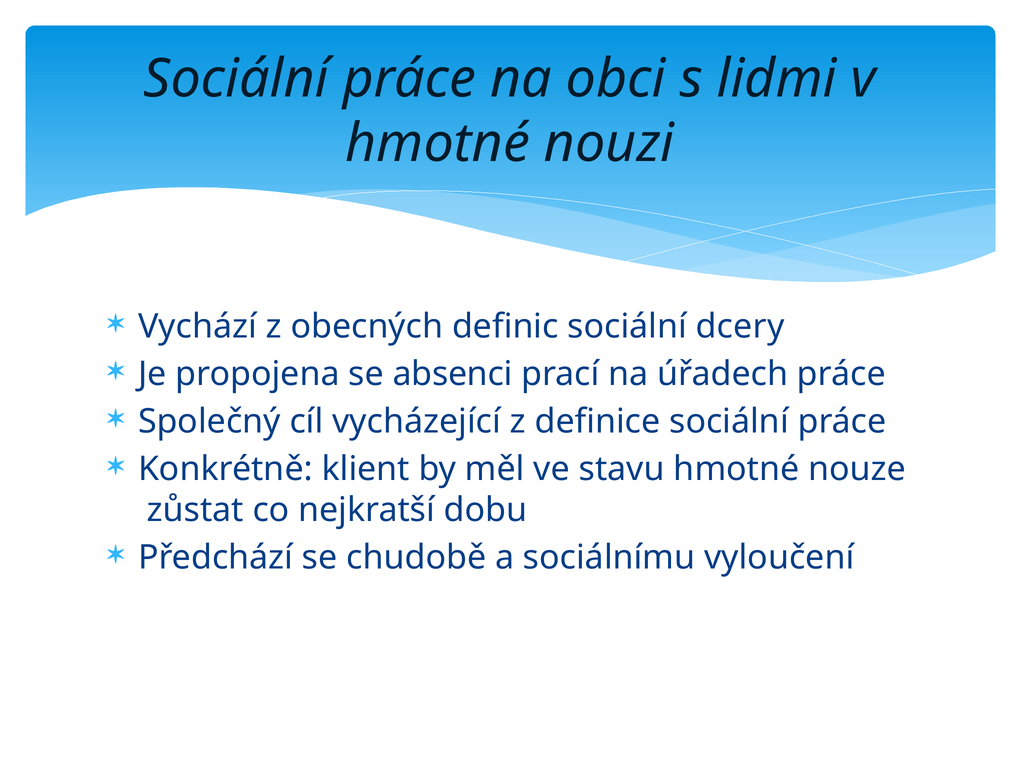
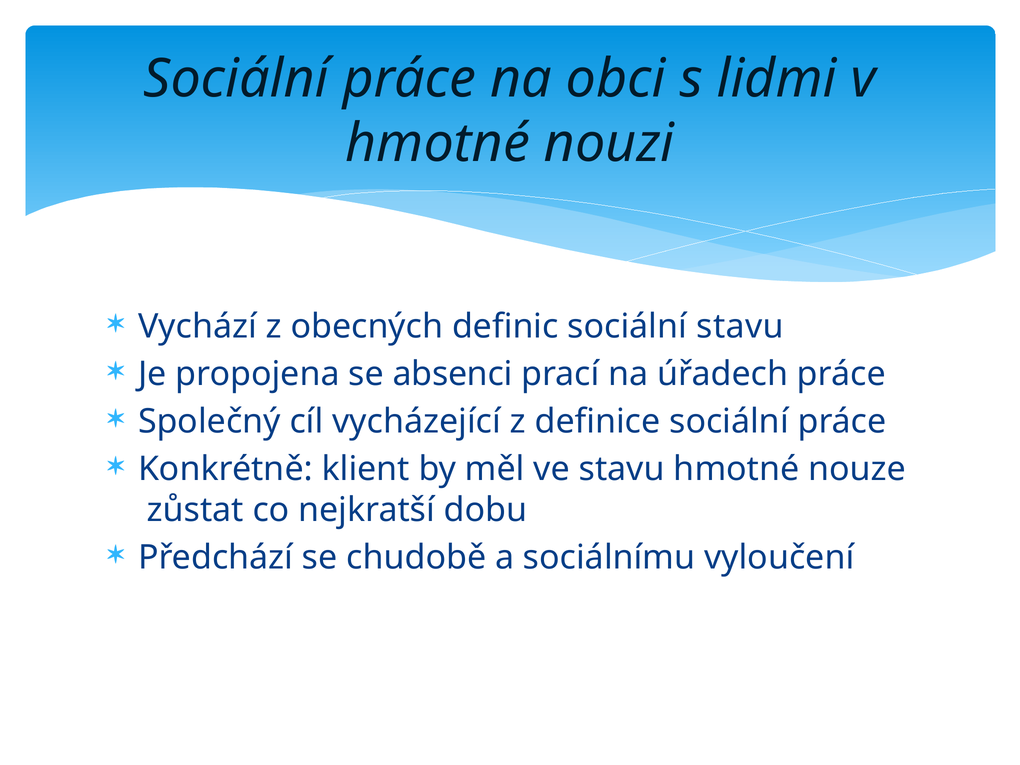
sociální dcery: dcery -> stavu
